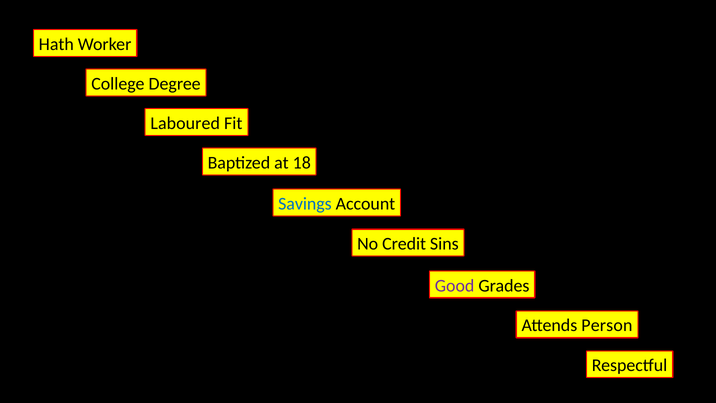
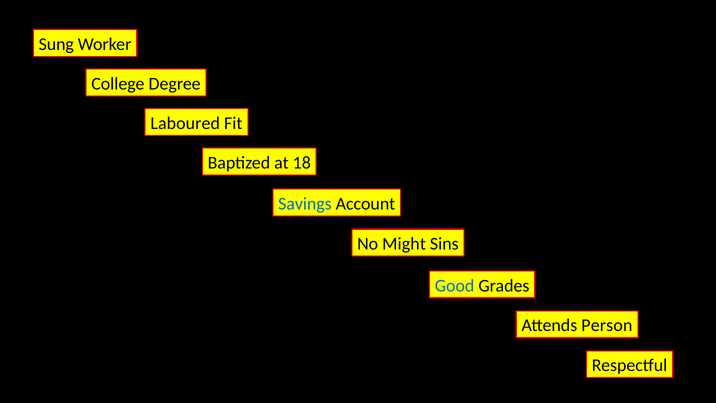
Hath: Hath -> Sung
Credit: Credit -> Might
Good colour: purple -> blue
